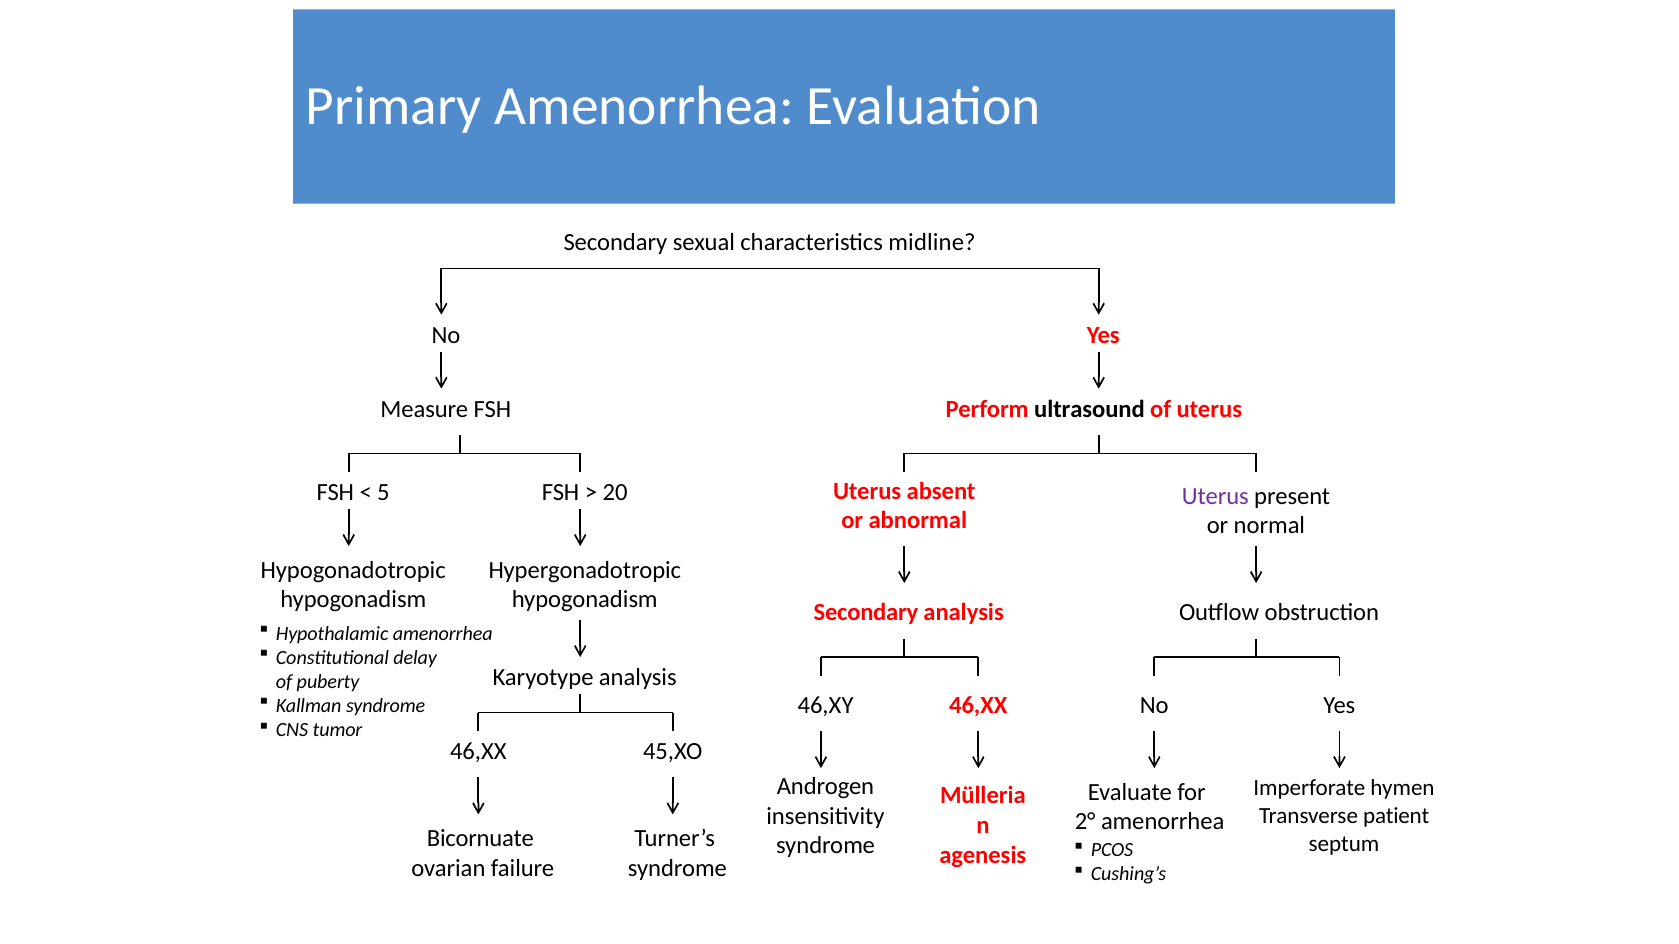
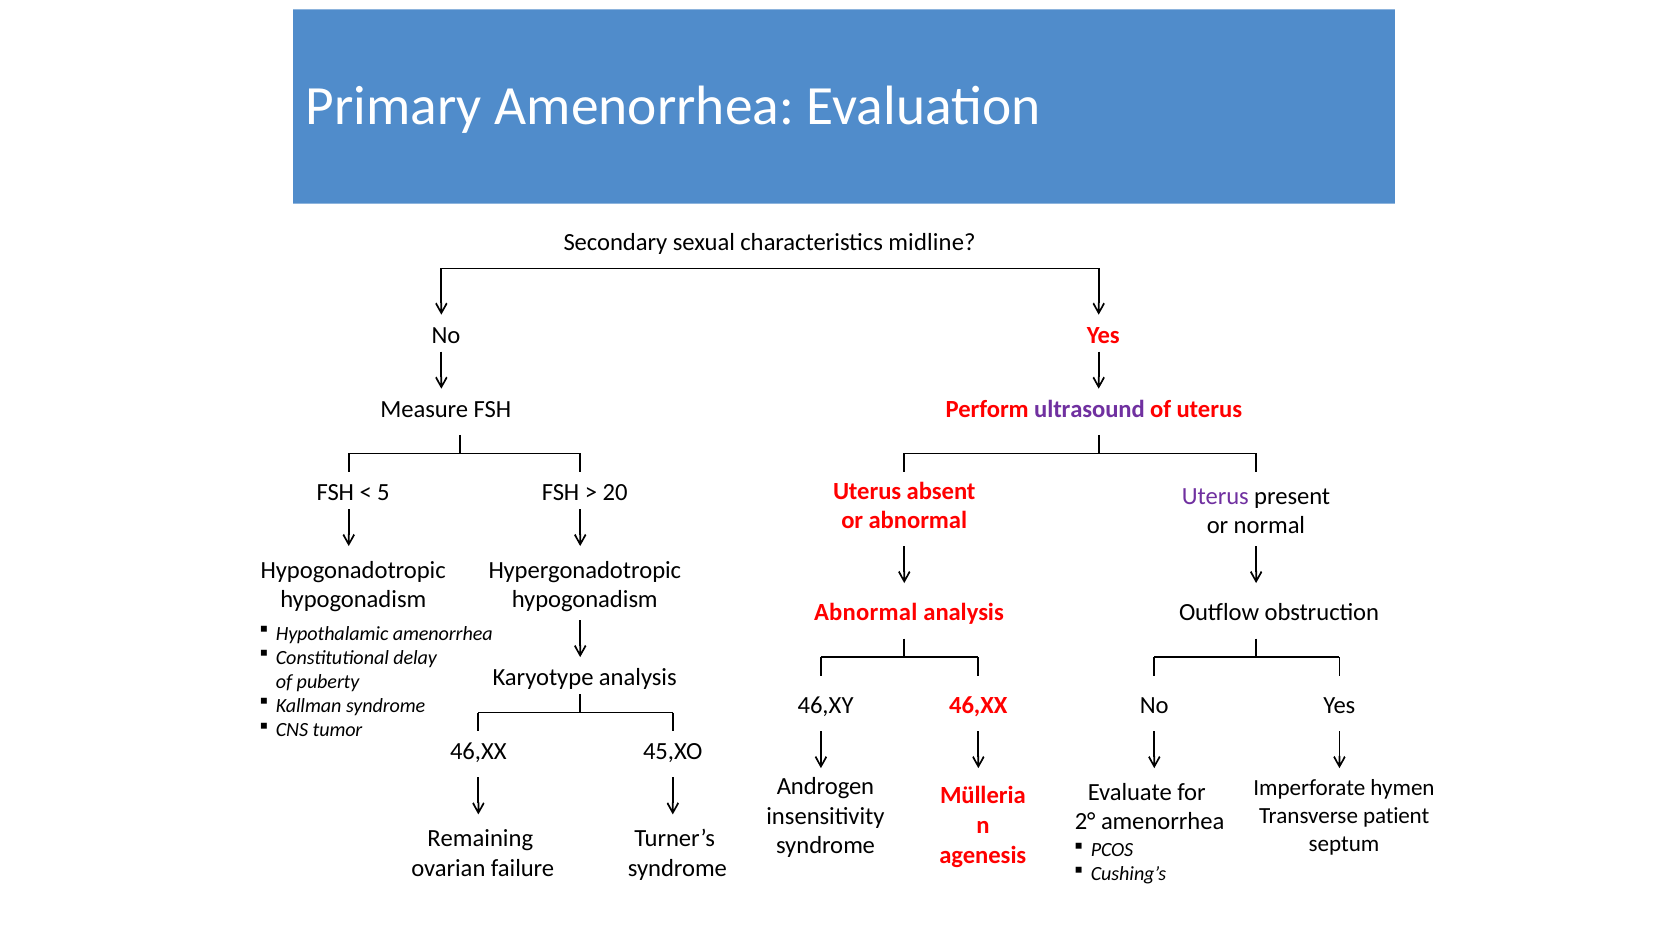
ultrasound colour: black -> purple
Secondary at (866, 613): Secondary -> Abnormal
Bicornuate: Bicornuate -> Remaining
